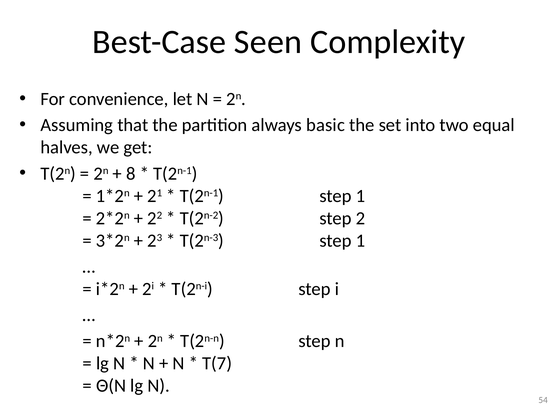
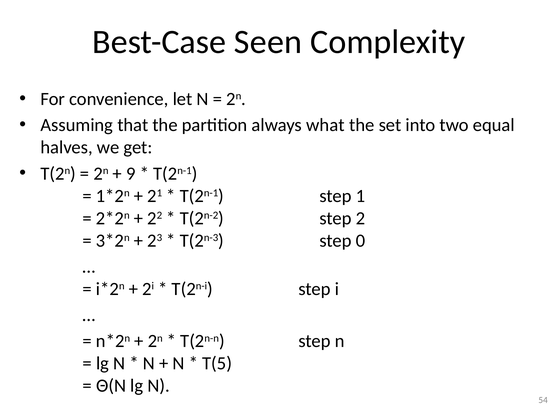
basic: basic -> what
8: 8 -> 9
T(2n-3 step 1: 1 -> 0
T(7: T(7 -> T(5
